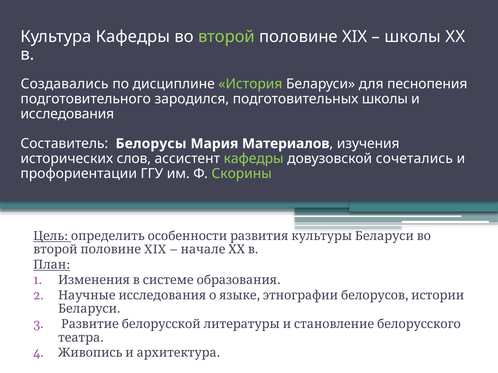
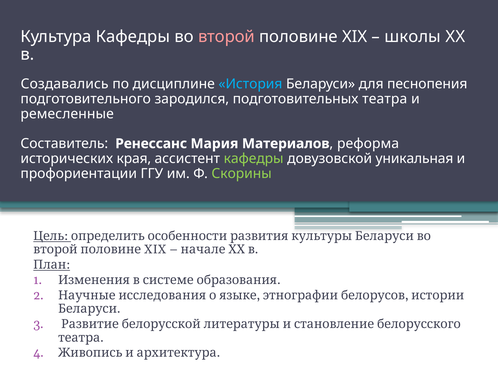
второй colour: light green -> pink
История colour: light green -> light blue
подготовительных школы: школы -> театра
исследования: исследования -> ремесленные
Белорусы: Белорусы -> Ренессанс
изучения: изучения -> реформа
слов: слов -> края
сочетались: сочетались -> уникальная
